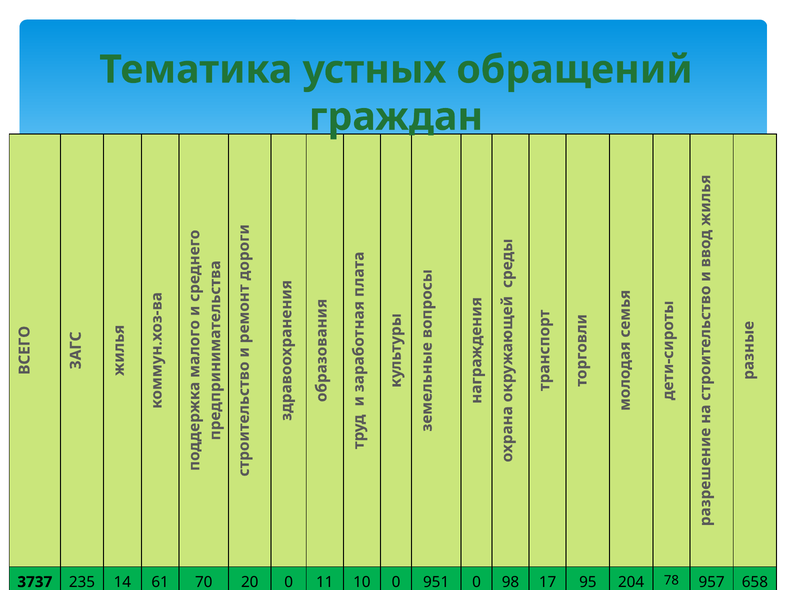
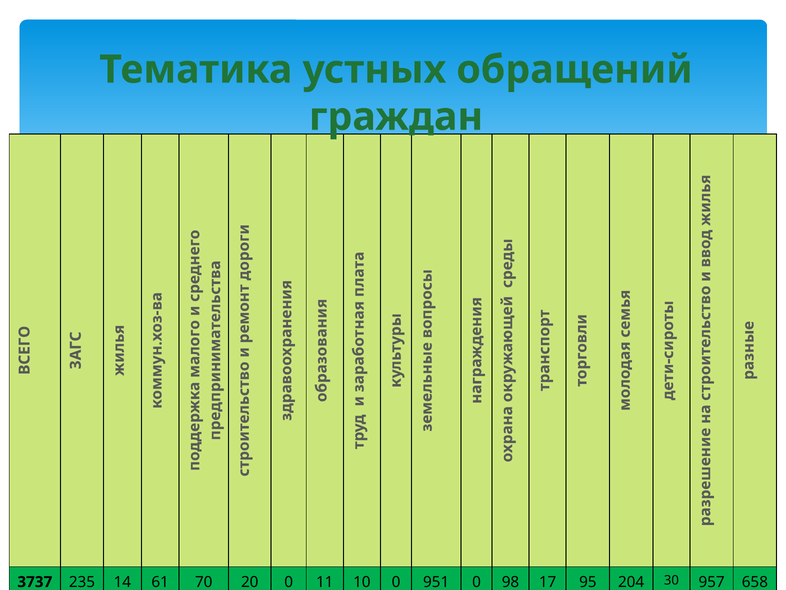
78: 78 -> 30
